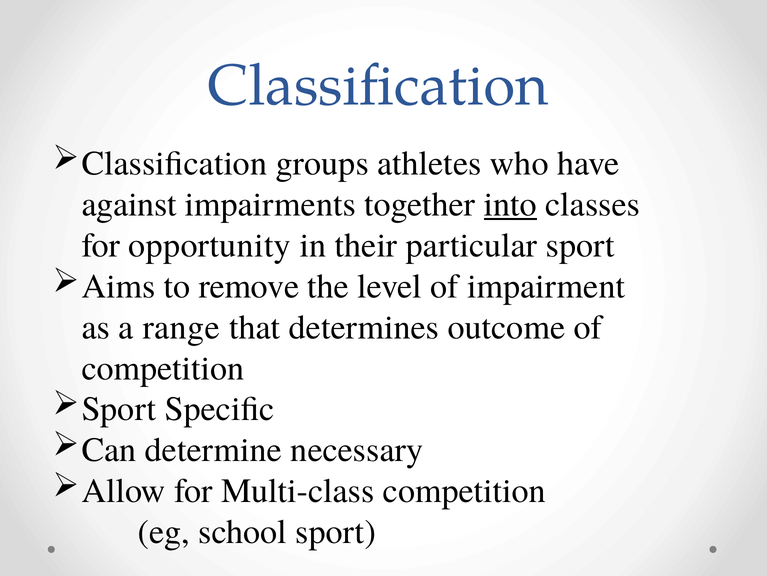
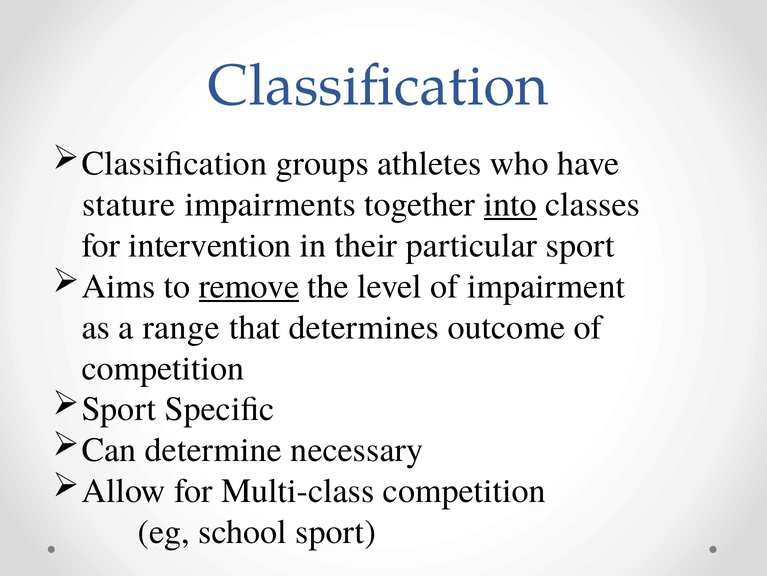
against: against -> stature
opportunity: opportunity -> intervention
remove underline: none -> present
